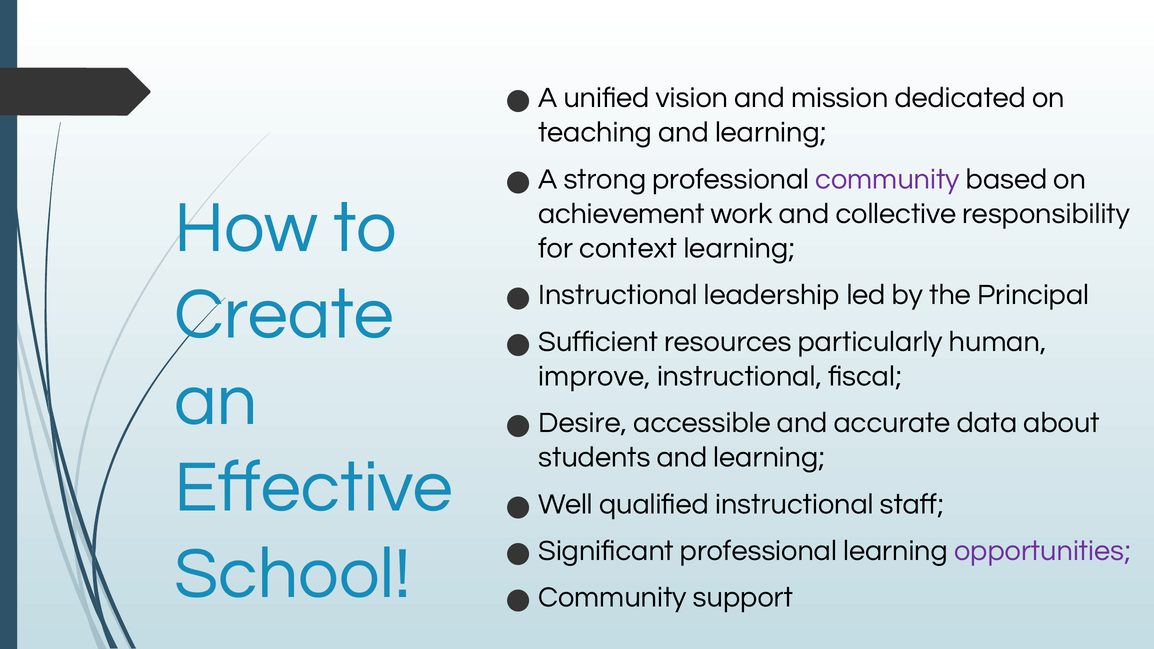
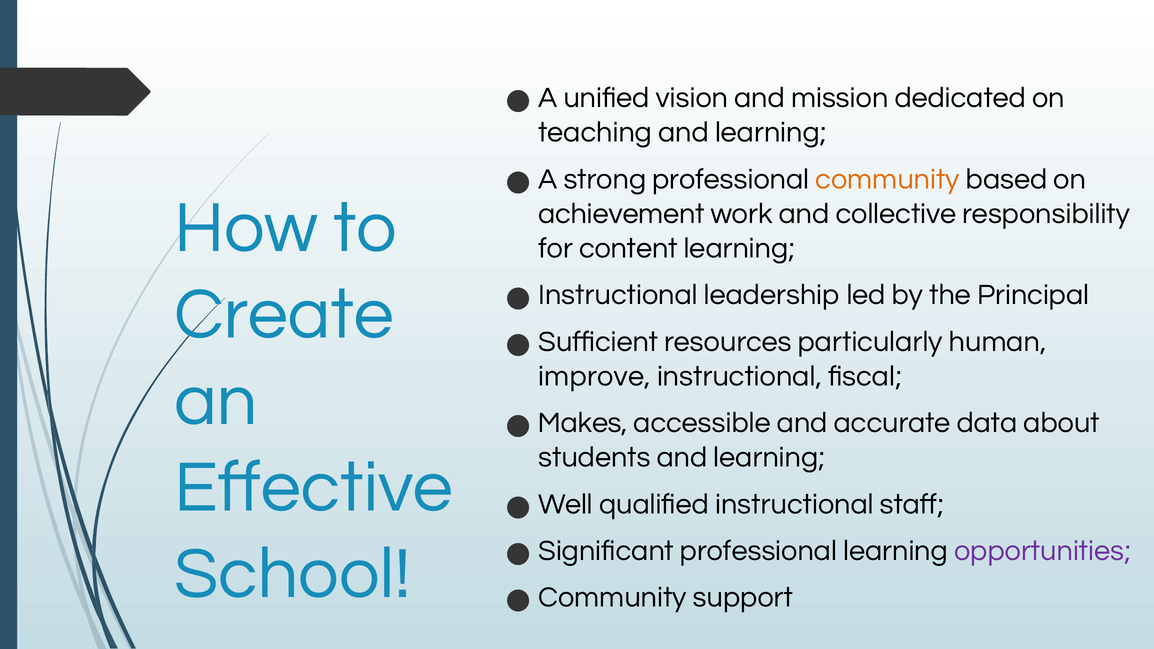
community at (888, 179) colour: purple -> orange
context: context -> content
Desire: Desire -> Makes
